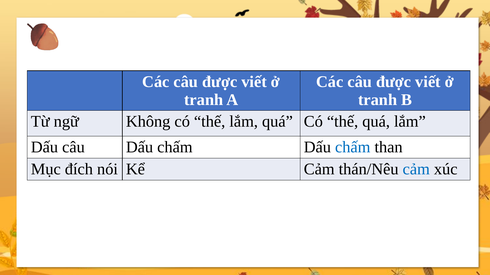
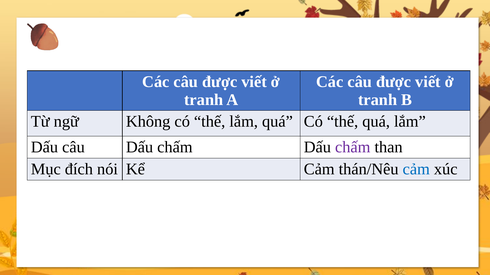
chấm at (353, 147) colour: blue -> purple
